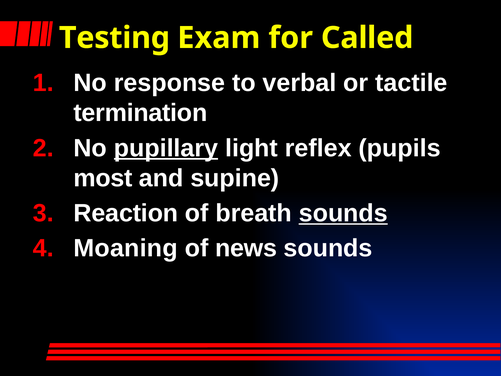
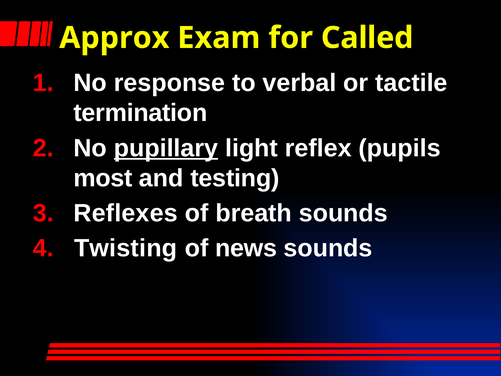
Testing: Testing -> Approx
supine: supine -> testing
Reaction: Reaction -> Reflexes
sounds at (343, 213) underline: present -> none
Moaning: Moaning -> Twisting
